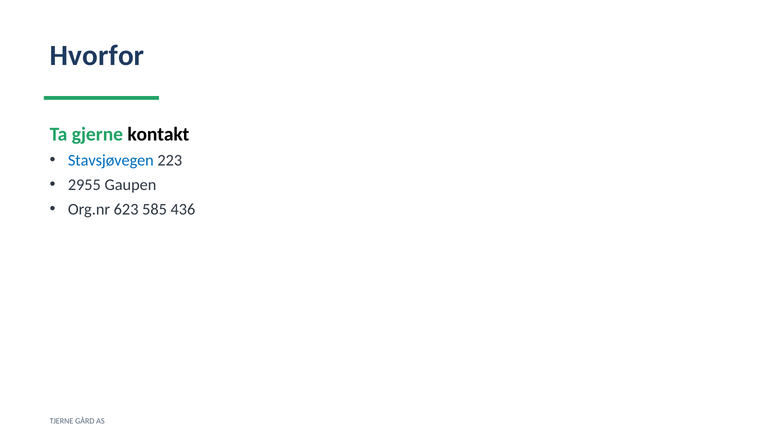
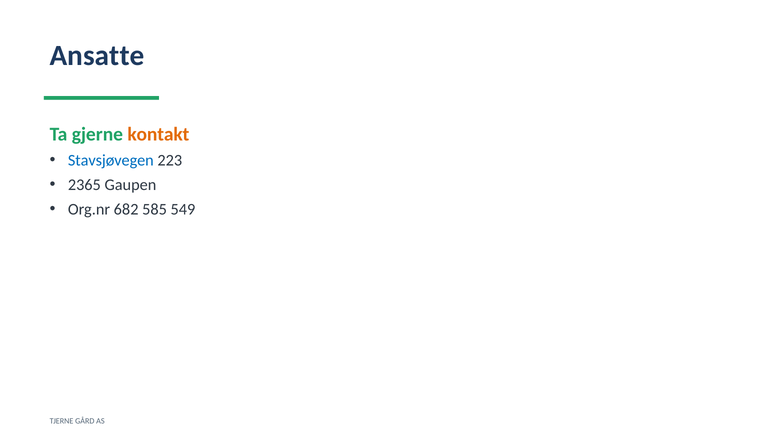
Hvorfor: Hvorfor -> Ansatte
kontakt colour: black -> orange
2955: 2955 -> 2365
623: 623 -> 682
436: 436 -> 549
